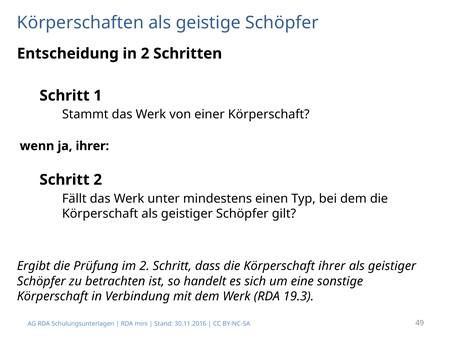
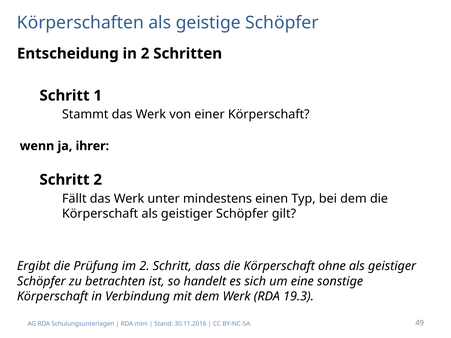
Körperschaft ihrer: ihrer -> ohne
